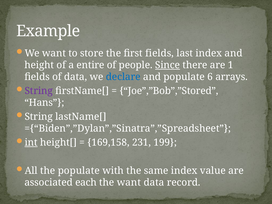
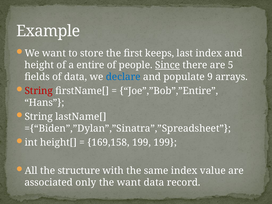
first fields: fields -> keeps
1: 1 -> 5
6: 6 -> 9
String at (39, 91) colour: purple -> red
Joe”,”Bob”,”Stored: Joe”,”Bob”,”Stored -> Joe”,”Bob”,”Entire
int underline: present -> none
169,158 231: 231 -> 199
the populate: populate -> structure
each: each -> only
